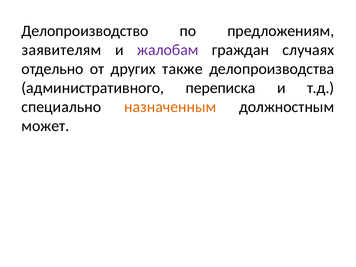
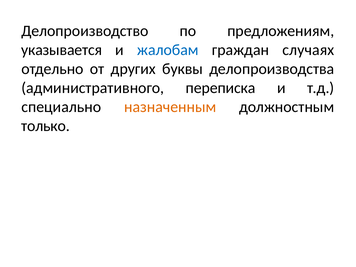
заявителям: заявителям -> указывается
жалобам colour: purple -> blue
также: также -> буквы
может: может -> только
